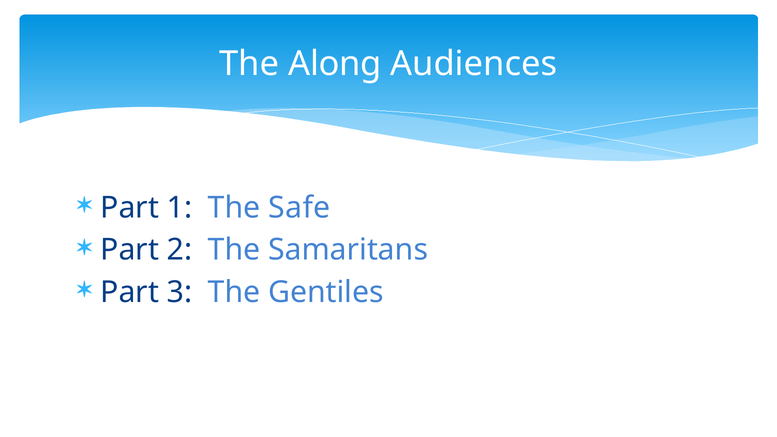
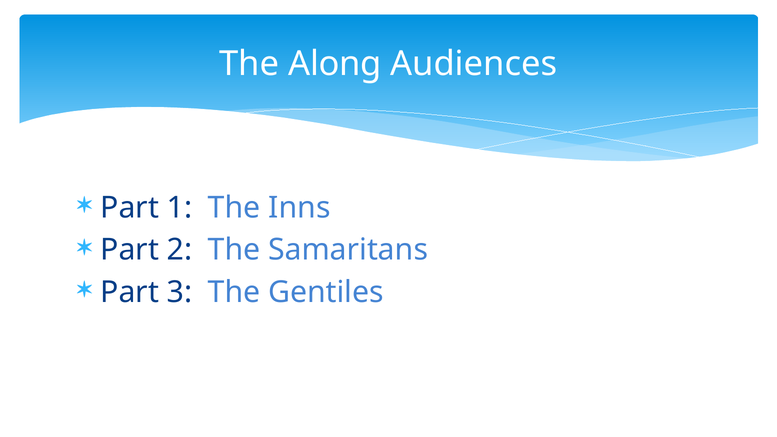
Safe: Safe -> Inns
